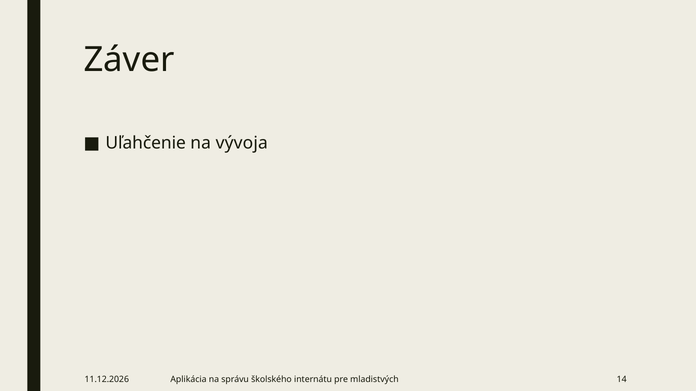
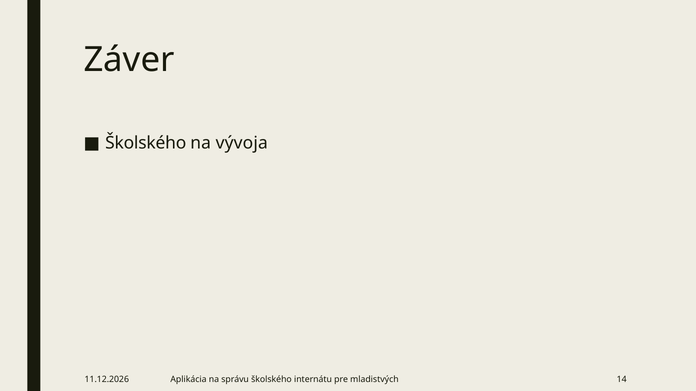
Uľahčenie at (146, 143): Uľahčenie -> Školského
